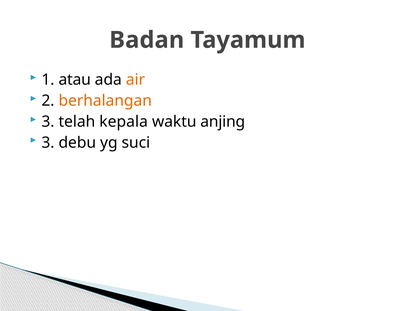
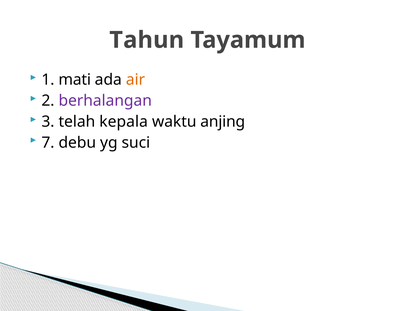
Badan: Badan -> Tahun
atau: atau -> mati
berhalangan colour: orange -> purple
3 at (48, 143): 3 -> 7
